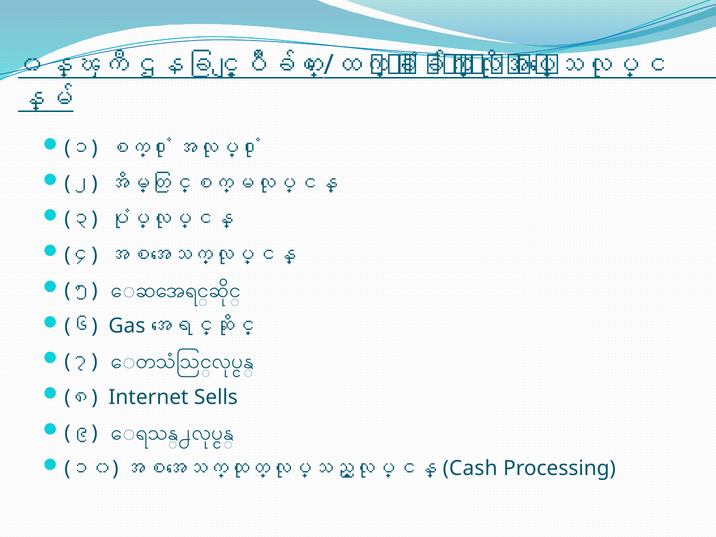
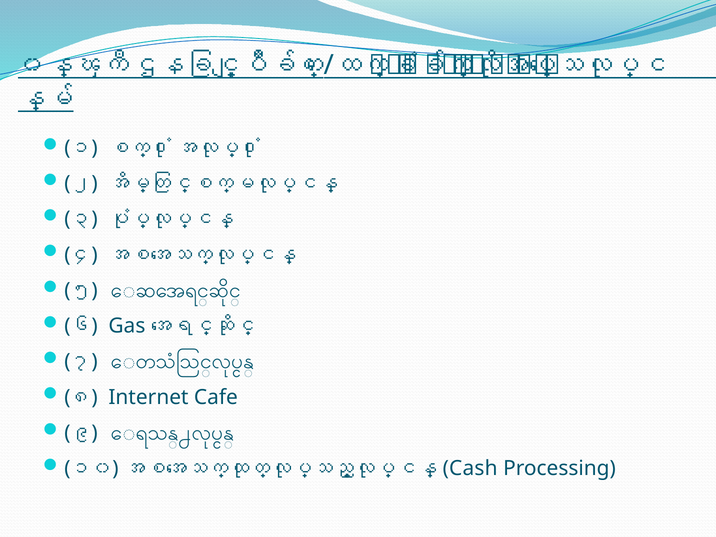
Sells: Sells -> Cafe
